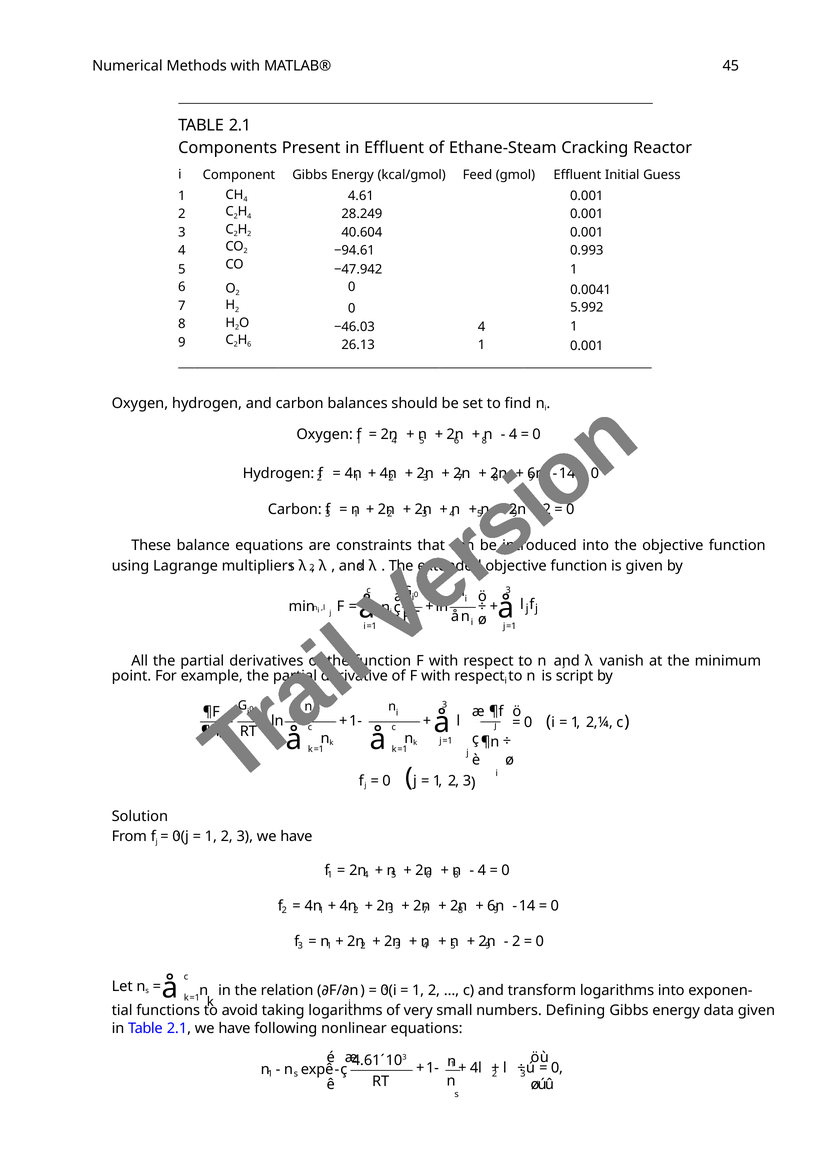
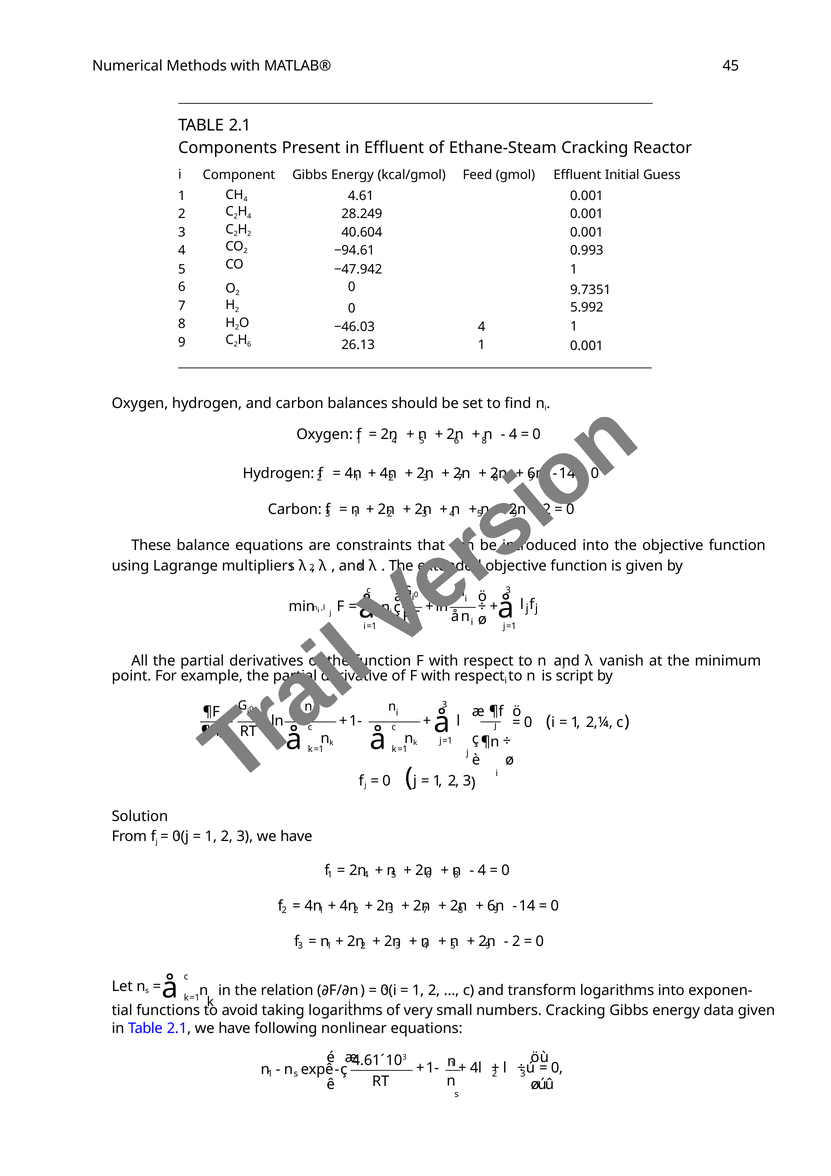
0.0041: 0.0041 -> 9.7351
numbers Deﬁning: Deﬁning -> Cracking
